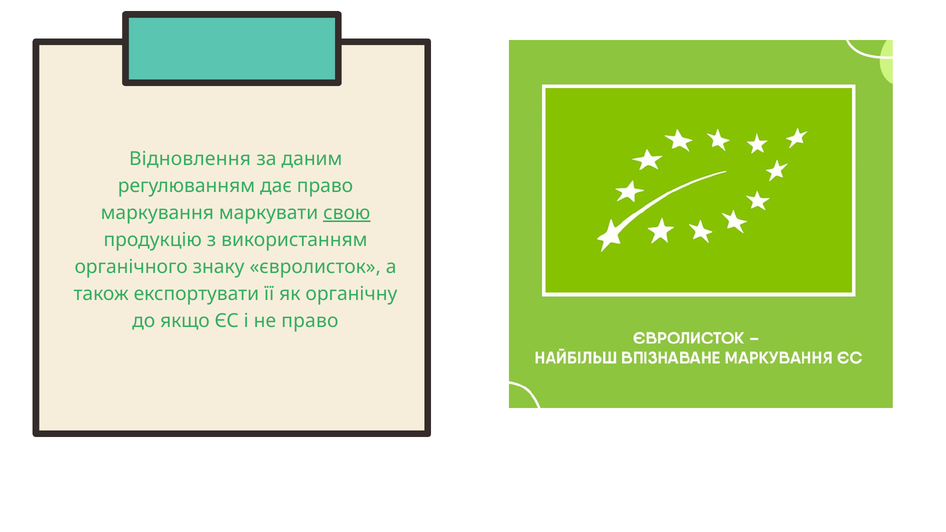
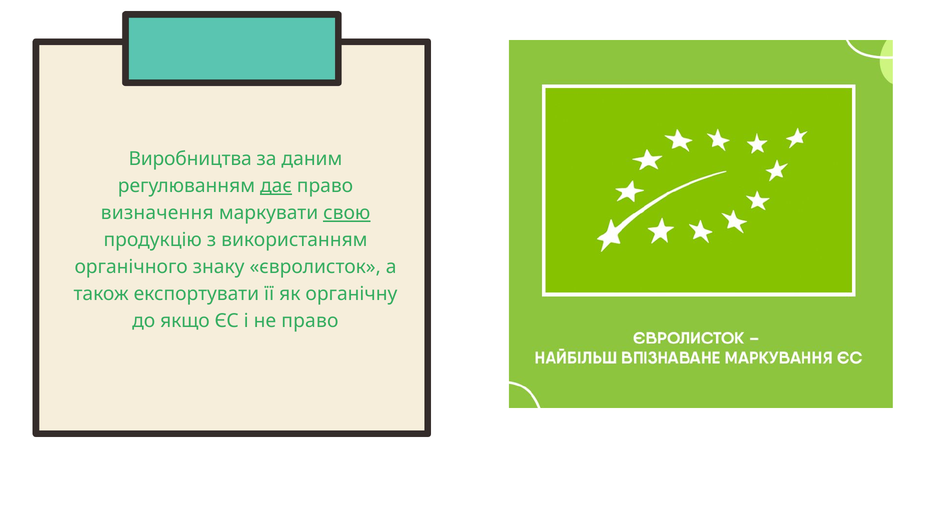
Відновлення: Відновлення -> Виробництва
дає underline: none -> present
маркування: маркування -> визначення
